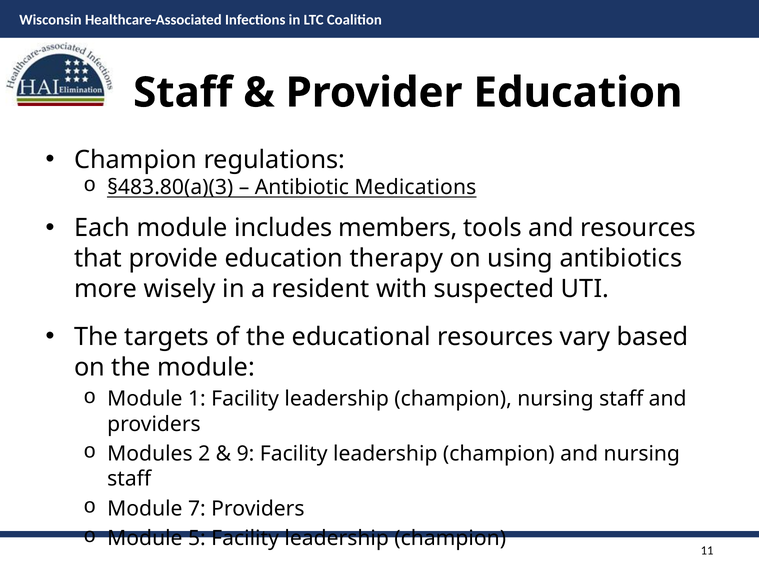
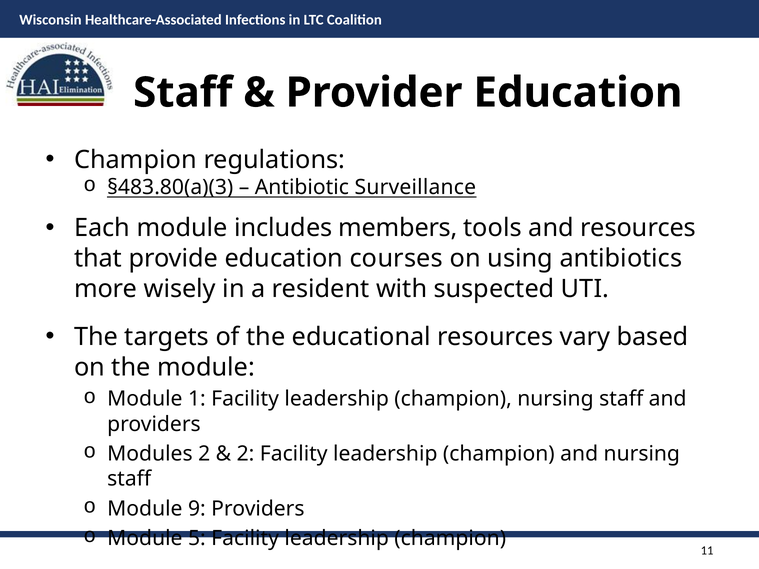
Medications: Medications -> Surveillance
therapy: therapy -> courses
9 at (245, 454): 9 -> 2
7: 7 -> 9
